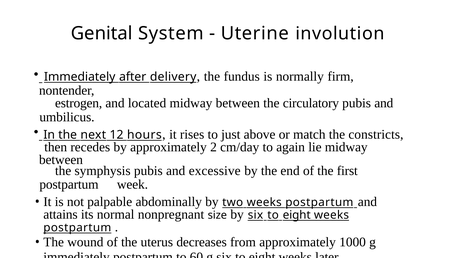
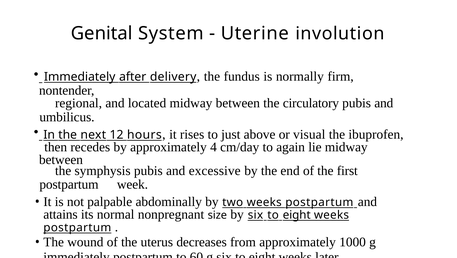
estrogen: estrogen -> regional
match: match -> visual
constricts: constricts -> ibuprofen
2: 2 -> 4
